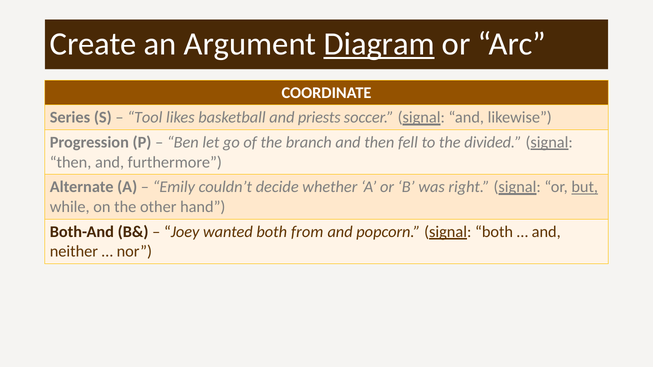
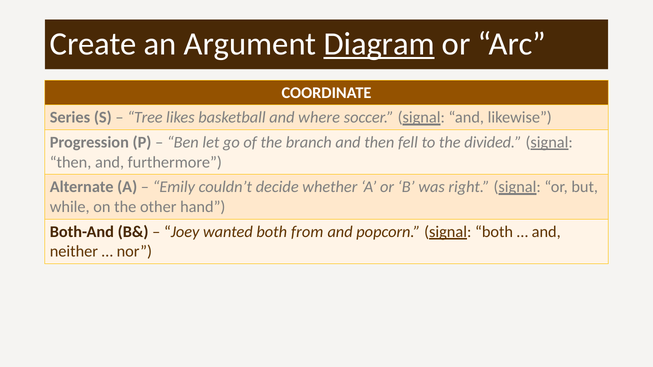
Tool: Tool -> Tree
priests: priests -> where
but underline: present -> none
